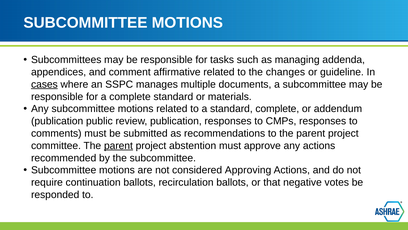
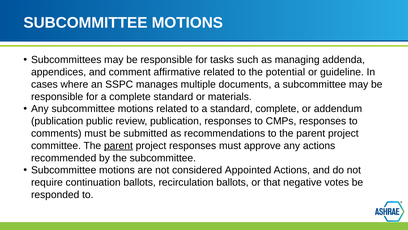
changes: changes -> potential
cases underline: present -> none
project abstention: abstention -> responses
Approving: Approving -> Appointed
